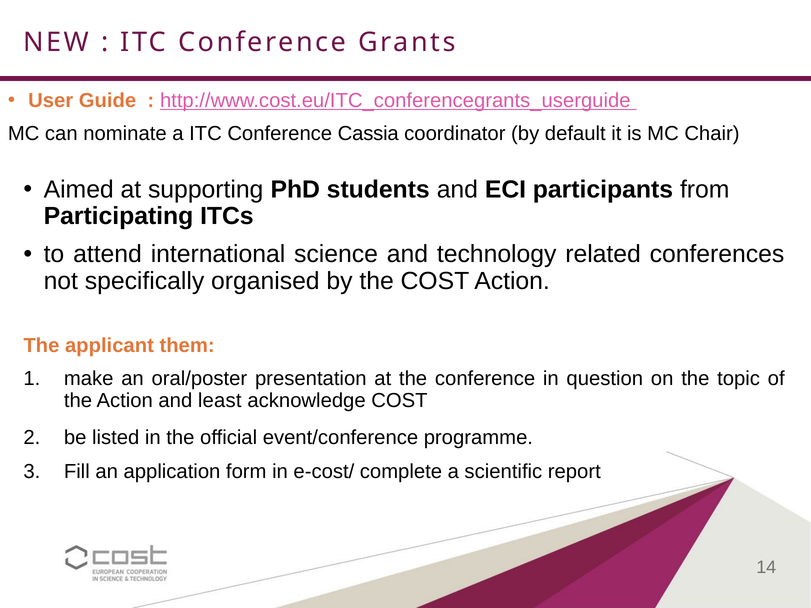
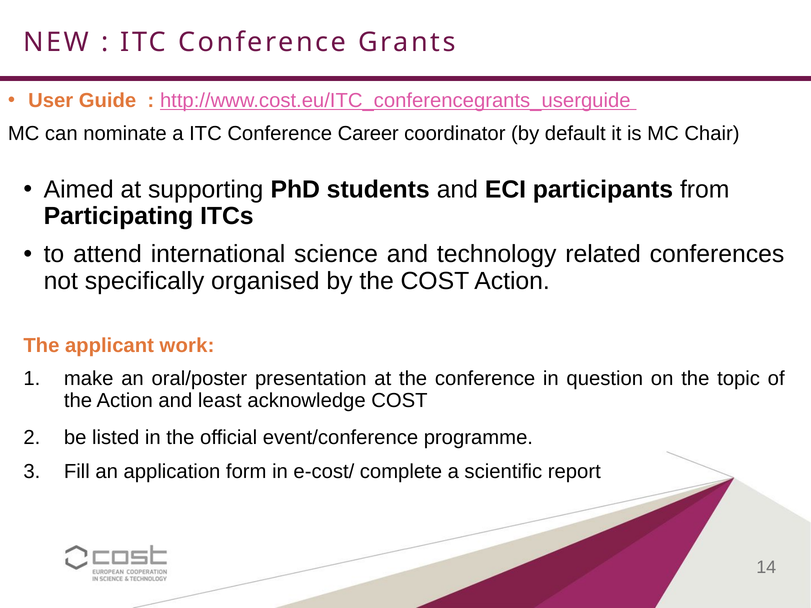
Cassia: Cassia -> Career
them: them -> work
